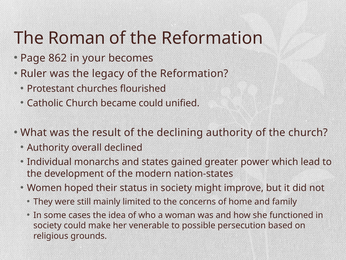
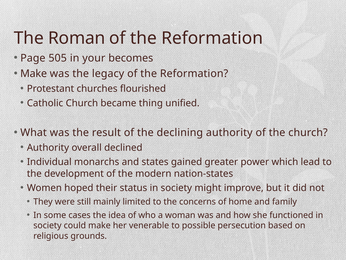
862: 862 -> 505
Ruler at (34, 74): Ruler -> Make
became could: could -> thing
